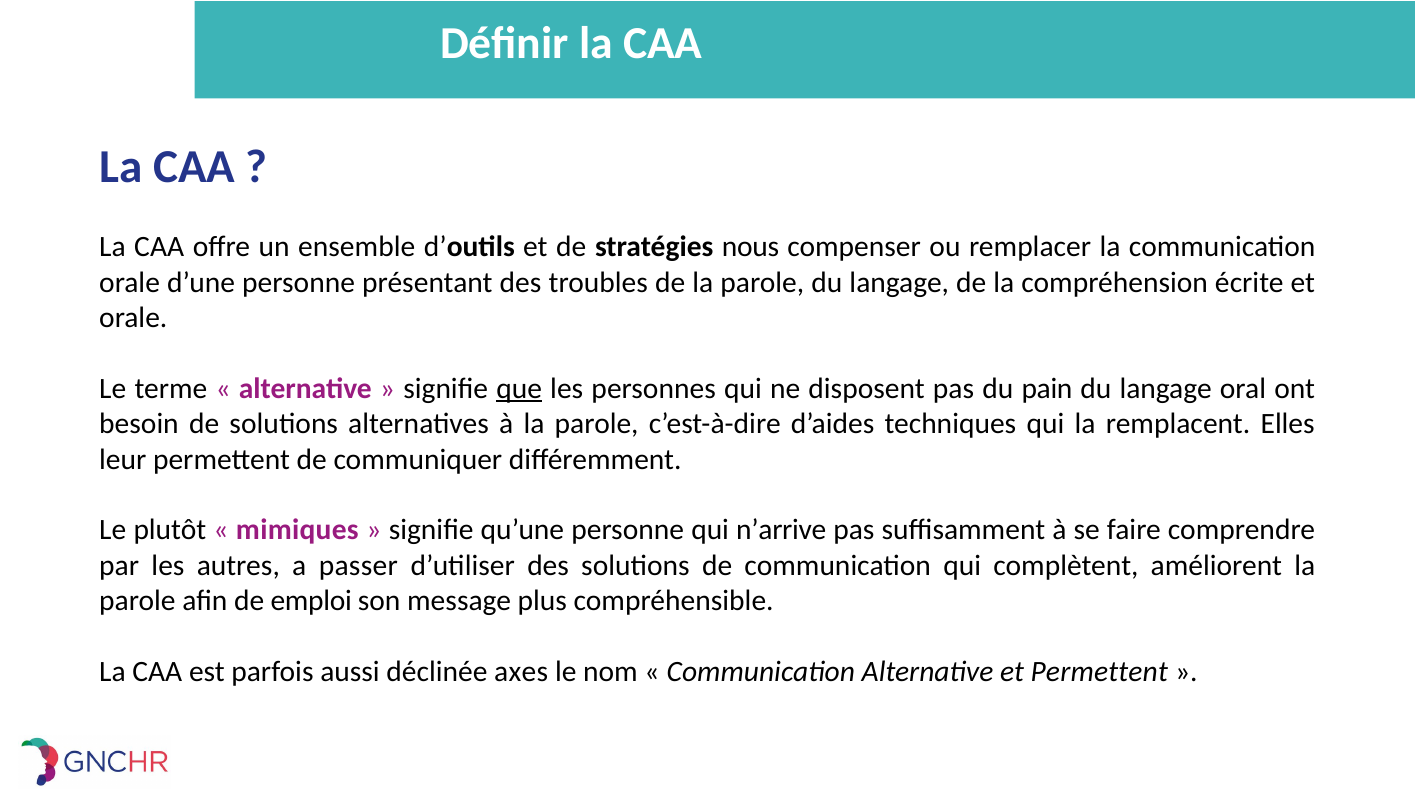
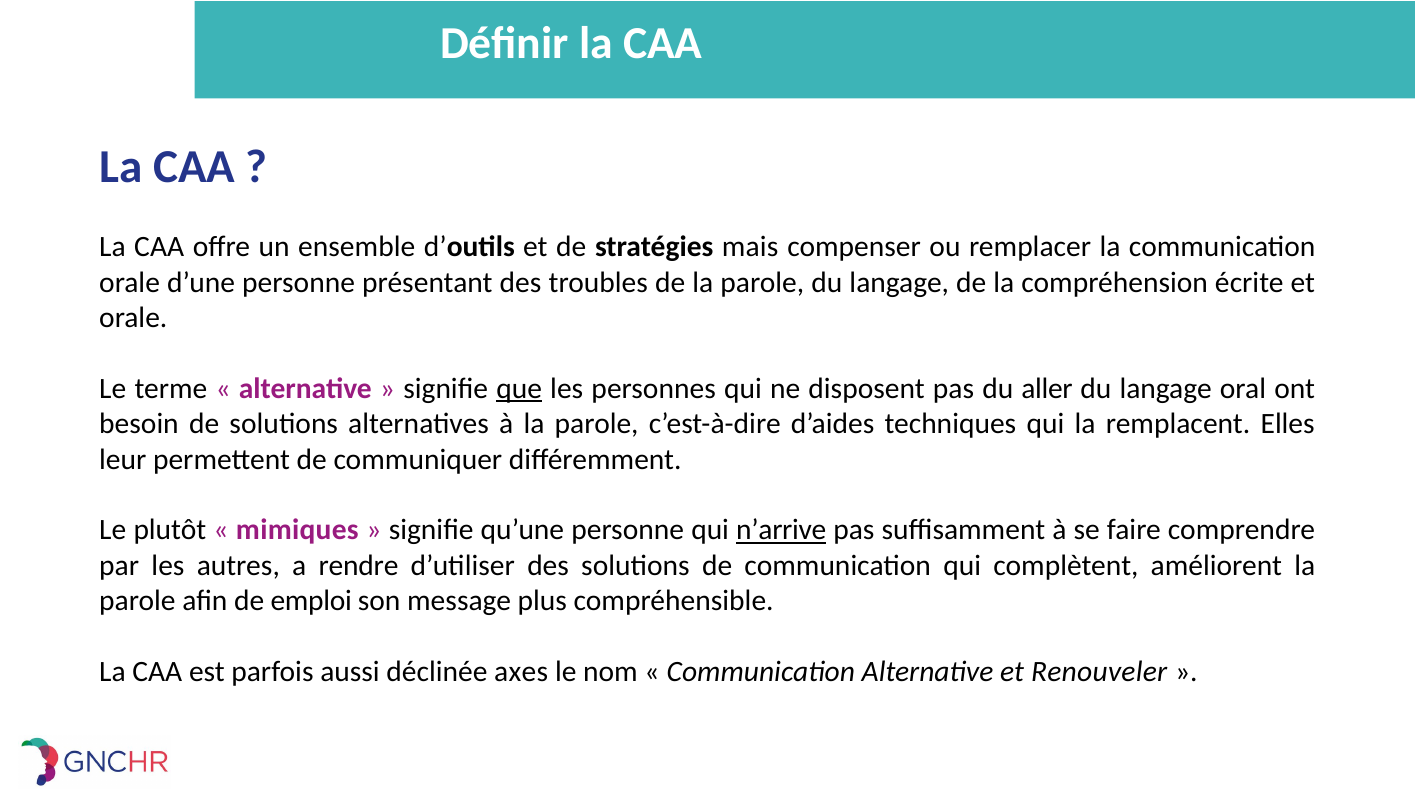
nous: nous -> mais
pain: pain -> aller
n’arrive underline: none -> present
passer: passer -> rendre
et Permettent: Permettent -> Renouveler
